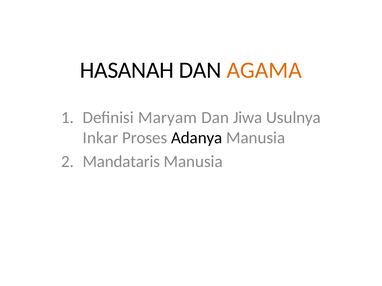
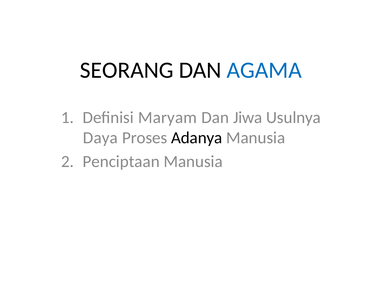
HASANAH: HASANAH -> SEORANG
AGAMA colour: orange -> blue
Inkar: Inkar -> Daya
Mandataris: Mandataris -> Penciptaan
